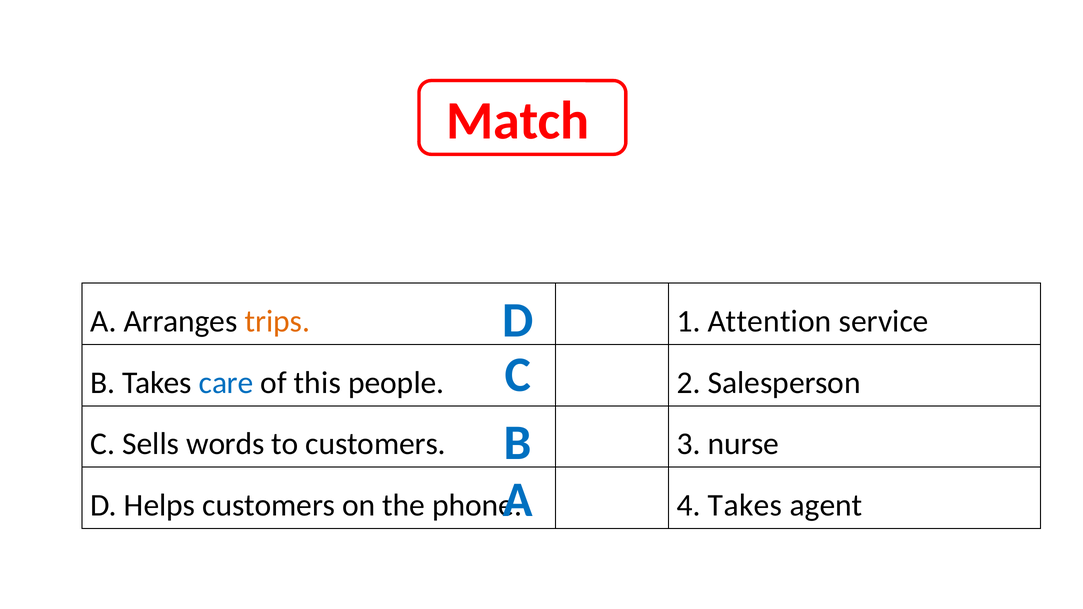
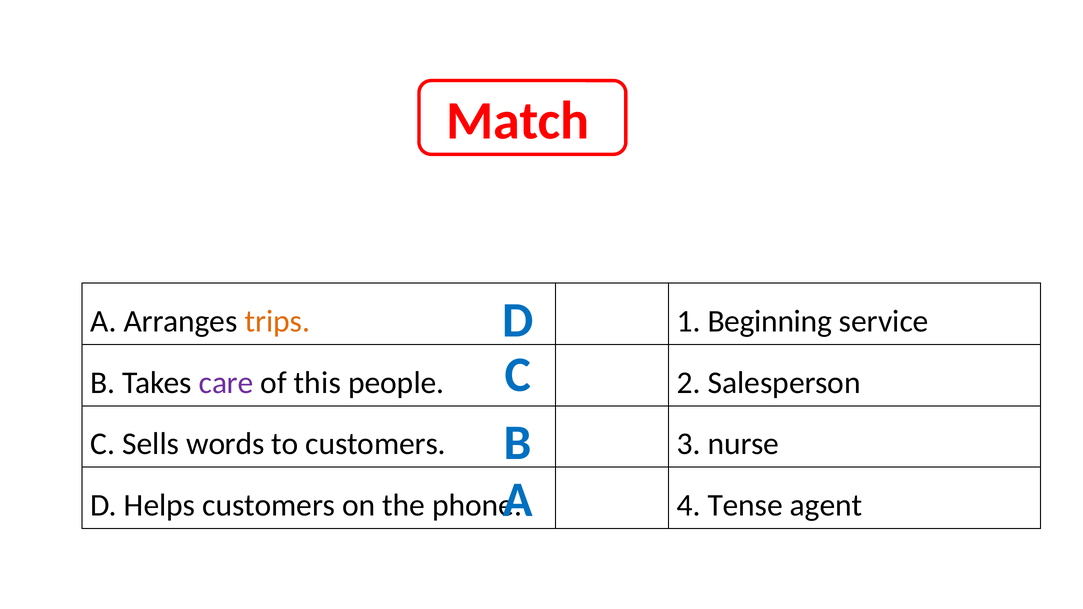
Attention: Attention -> Beginning
care colour: blue -> purple
4 Takes: Takes -> Tense
